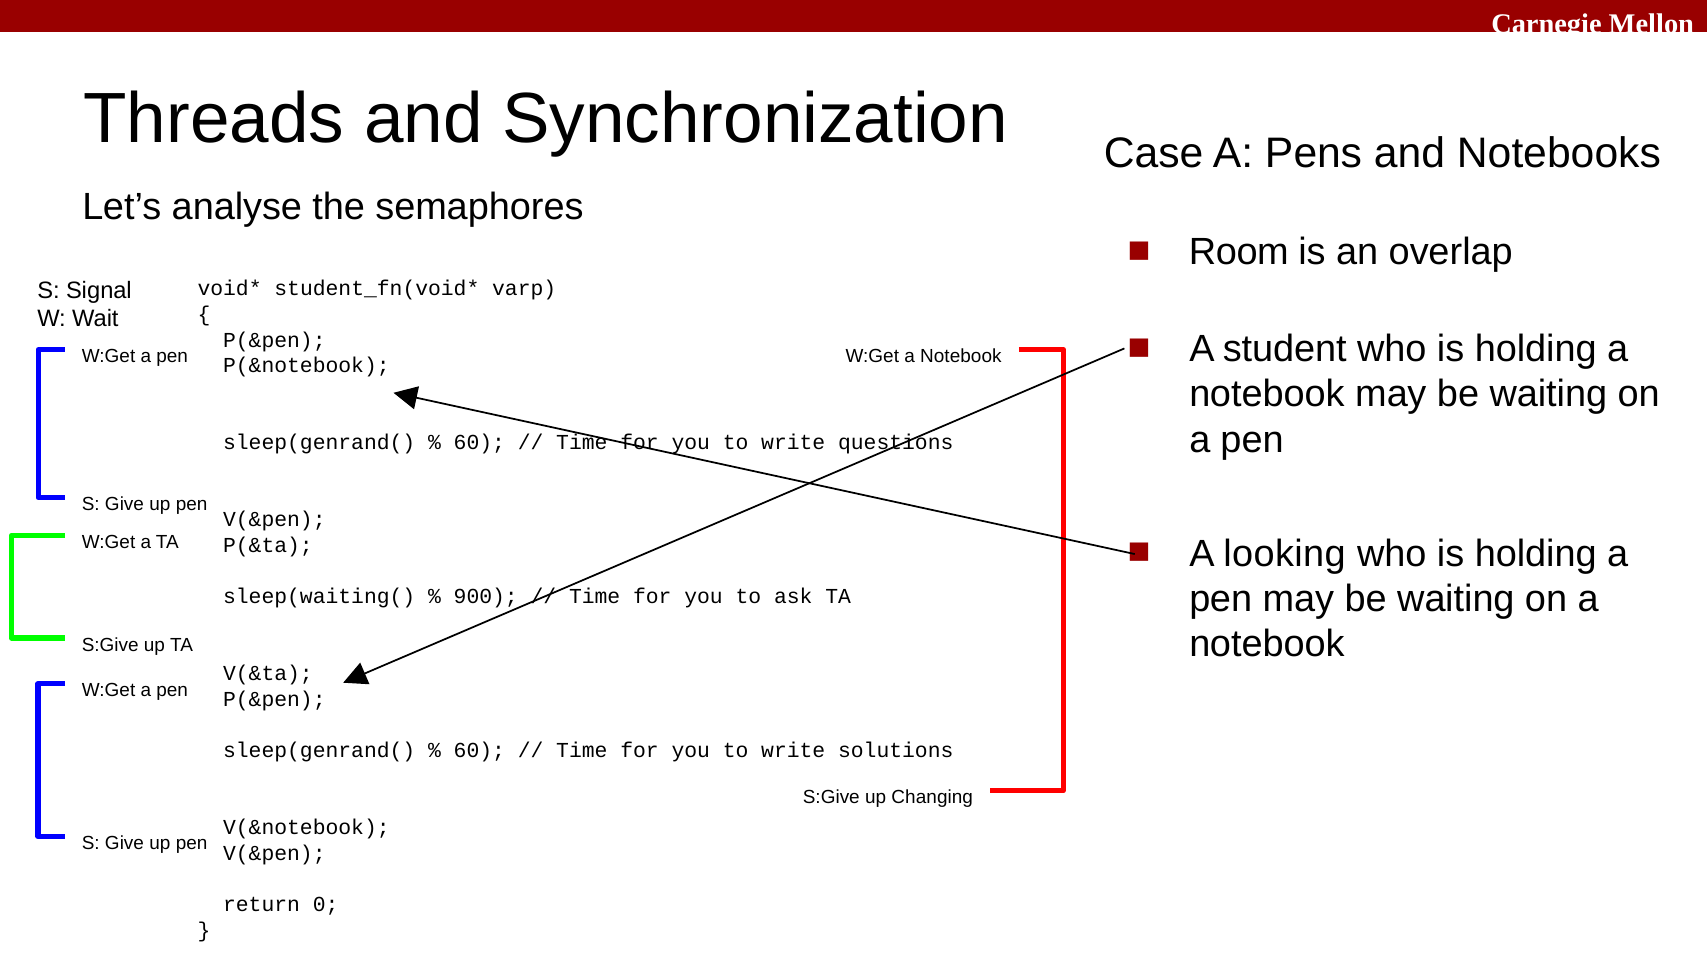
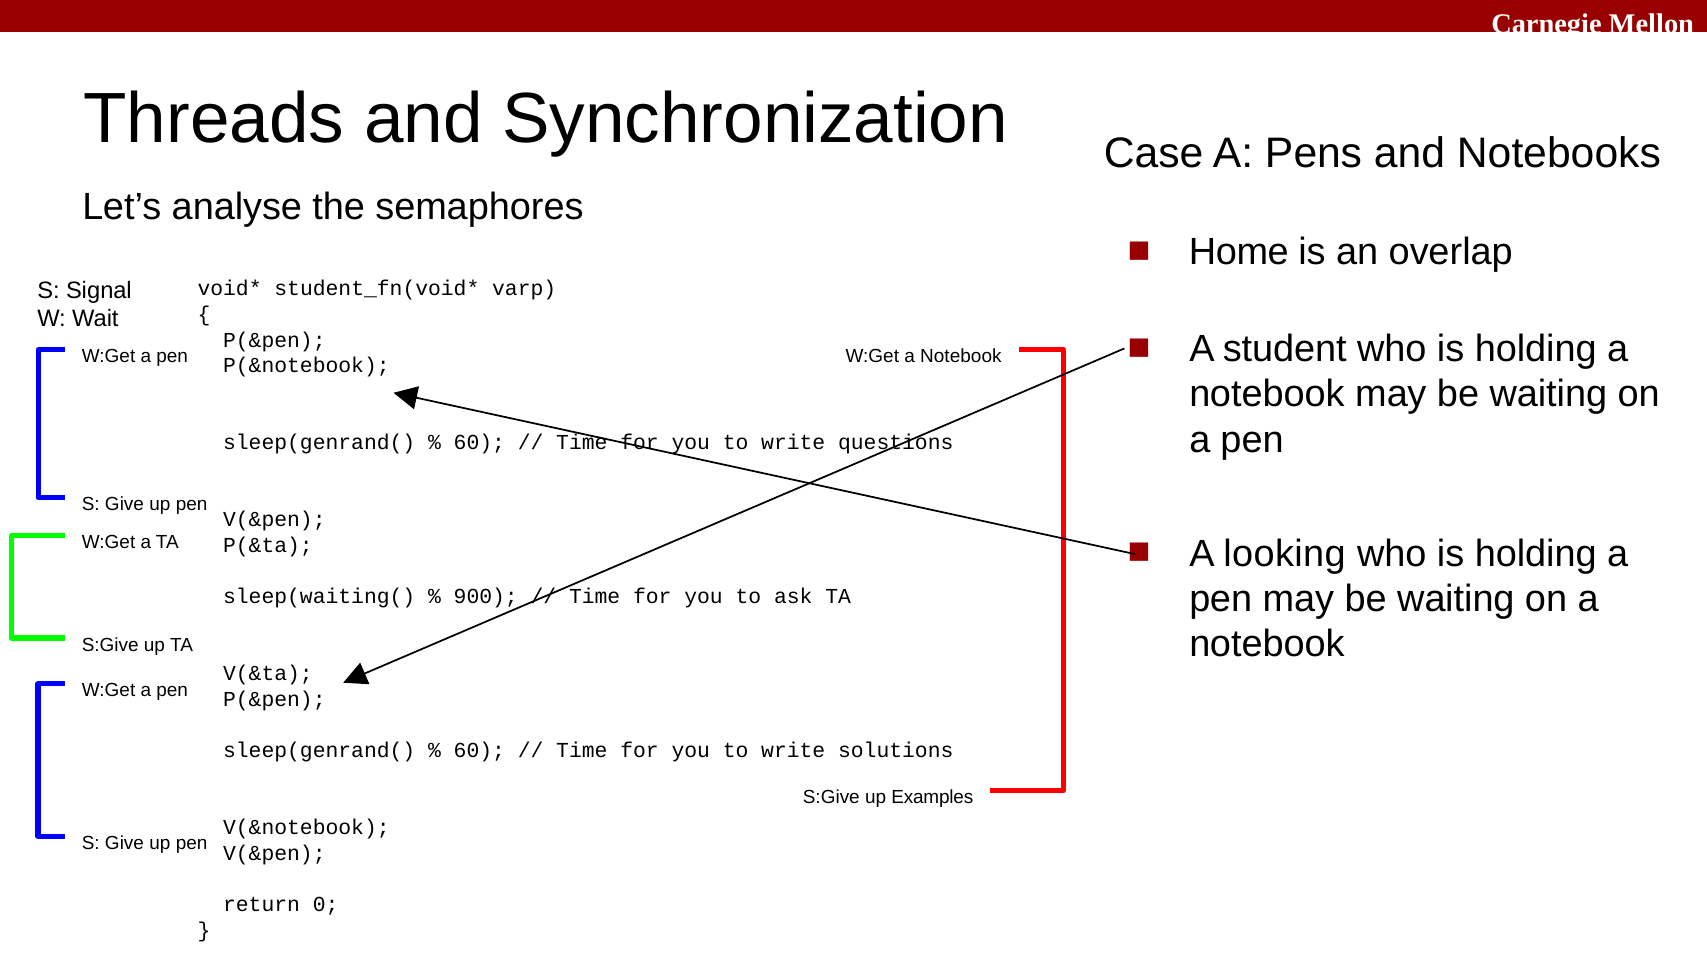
Room: Room -> Home
Changing: Changing -> Examples
